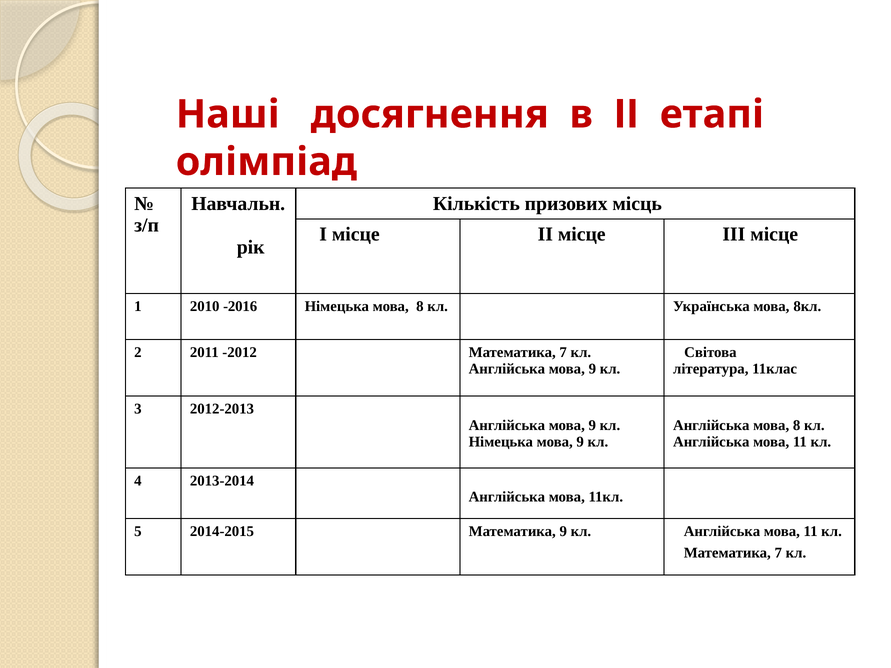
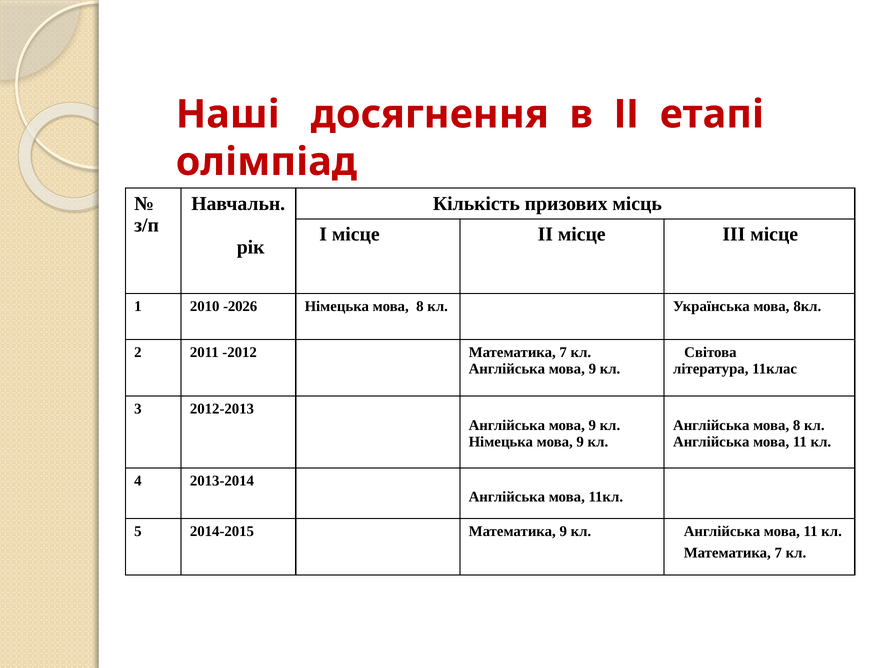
-2016: -2016 -> -2026
